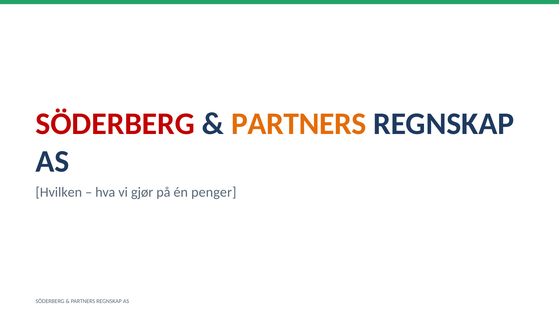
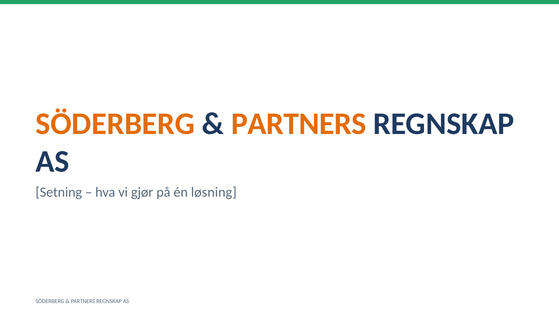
SÖDERBERG at (115, 124) colour: red -> orange
Hvilken: Hvilken -> Setning
penger: penger -> løsning
